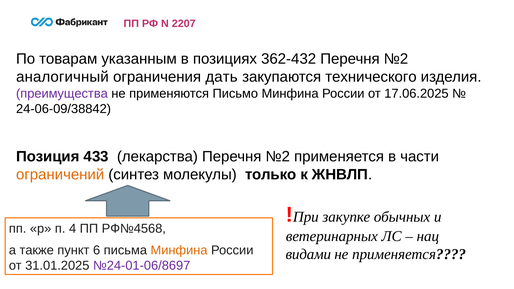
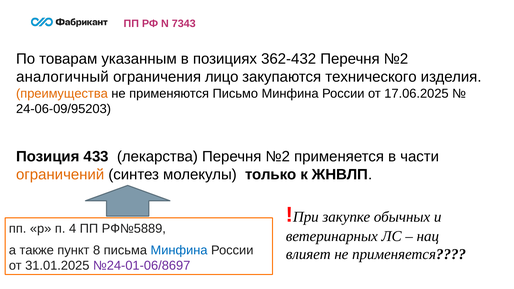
2207: 2207 -> 7343
дать: дать -> лицо
преимущества colour: purple -> orange
24-06-09/38842: 24-06-09/38842 -> 24-06-09/95203
РФ№4568: РФ№4568 -> РФ№5889
6: 6 -> 8
Минфина at (179, 250) colour: orange -> blue
видами: видами -> влияет
